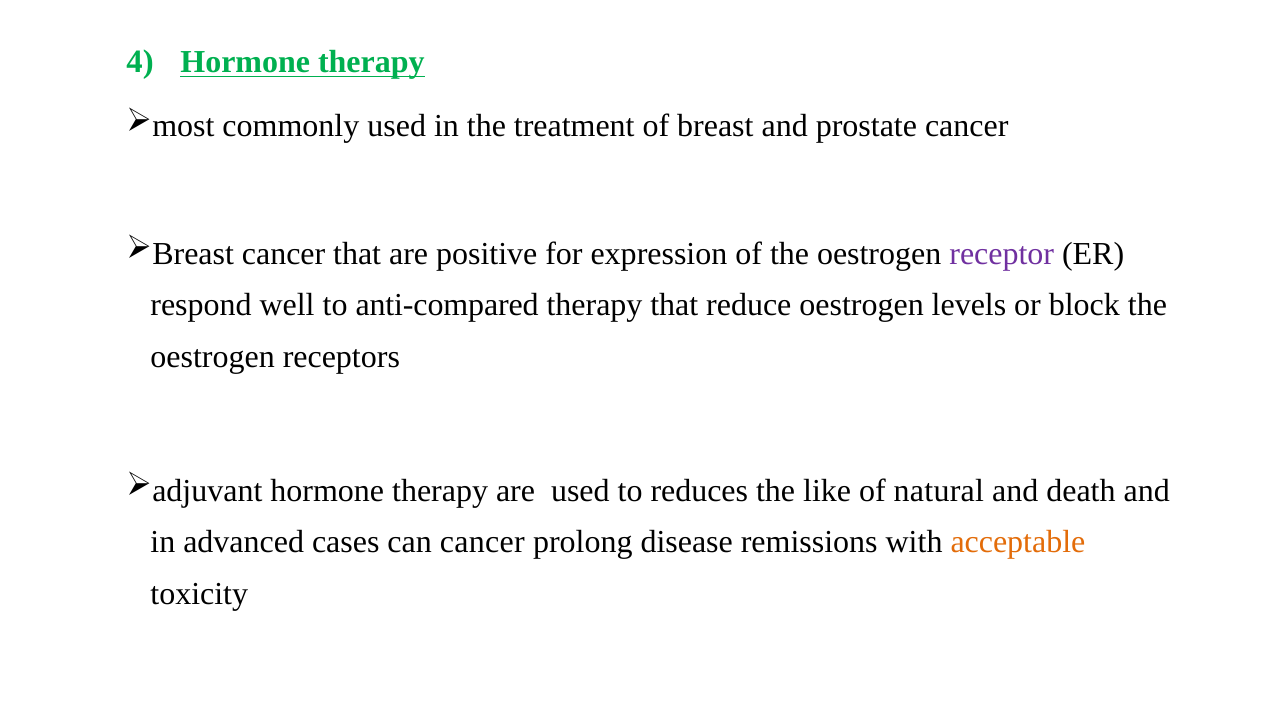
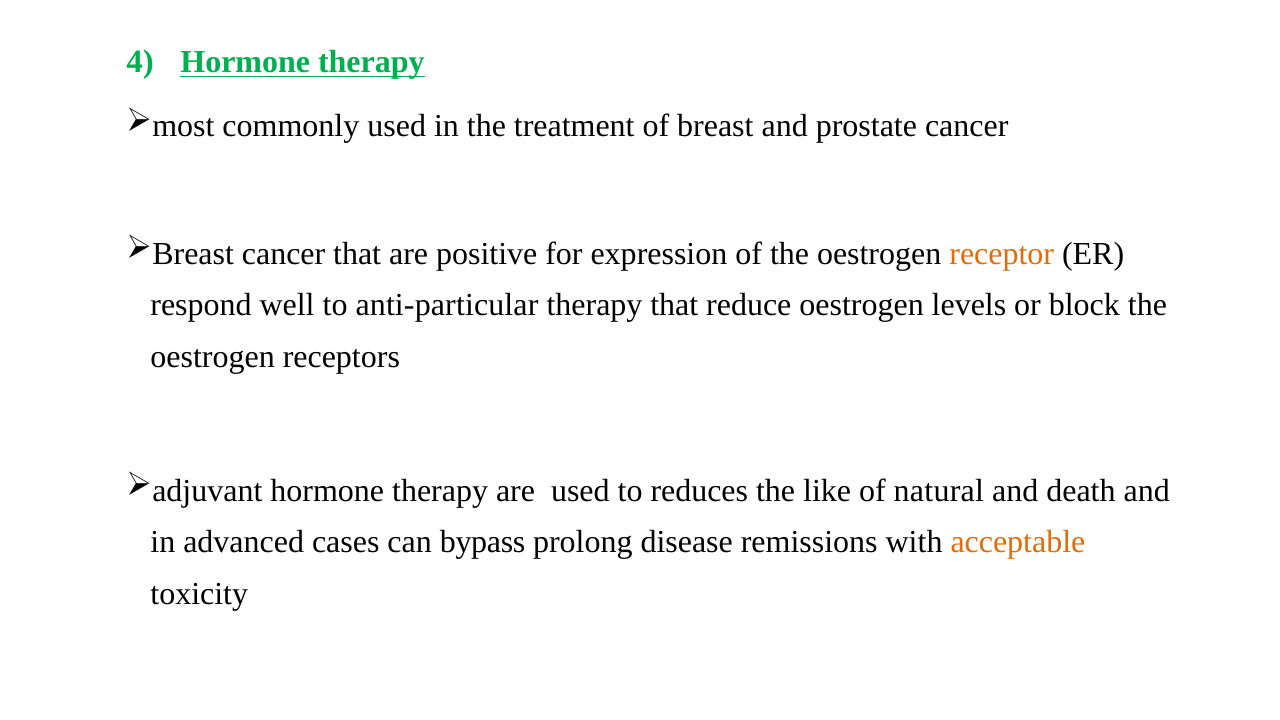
receptor colour: purple -> orange
anti-compared: anti-compared -> anti-particular
can cancer: cancer -> bypass
